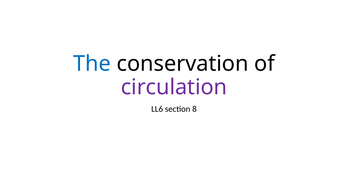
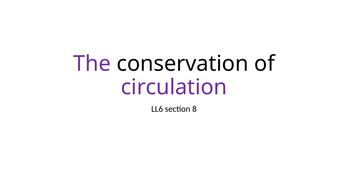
The colour: blue -> purple
